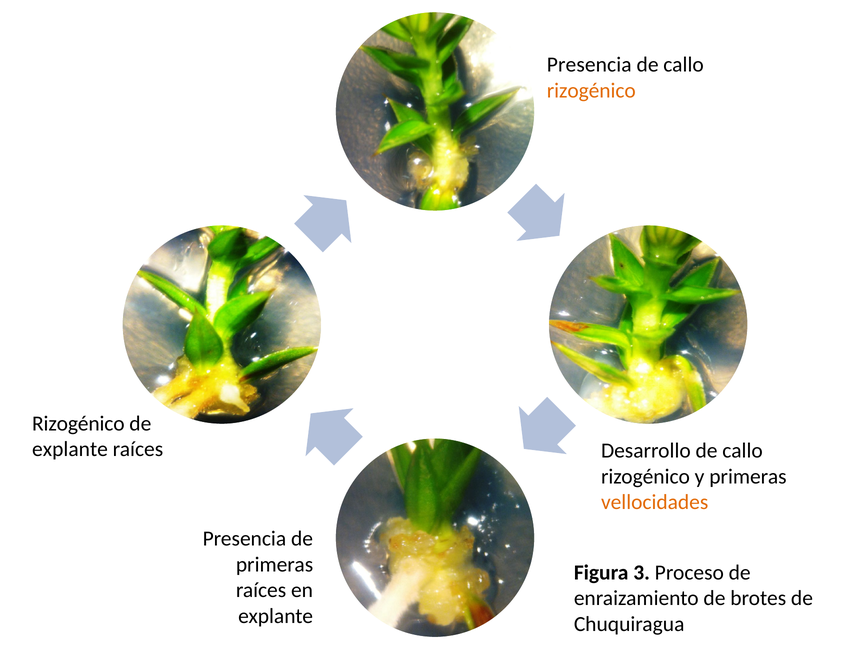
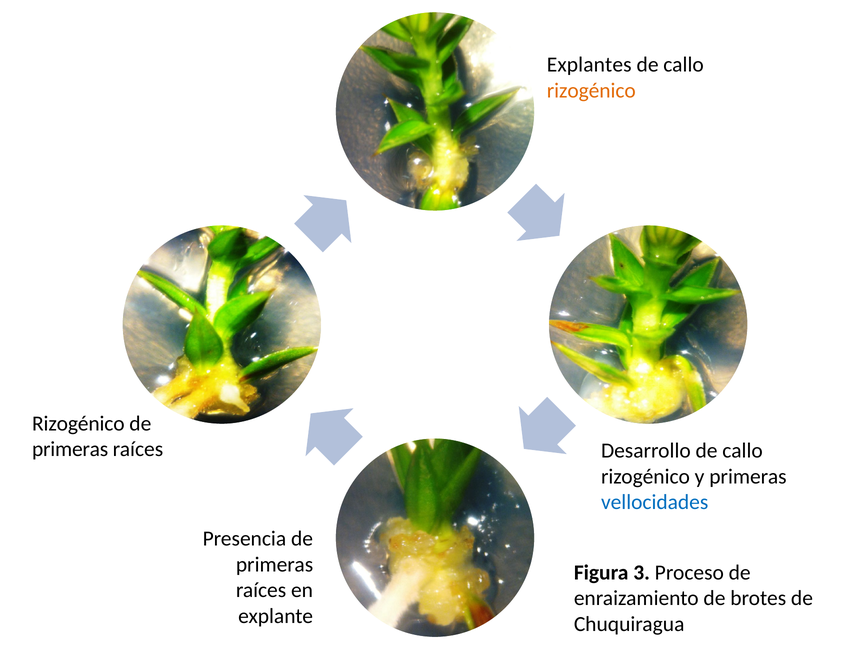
Presencia at (589, 65): Presencia -> Explantes
explante at (70, 449): explante -> primeras
vellocidades colour: orange -> blue
